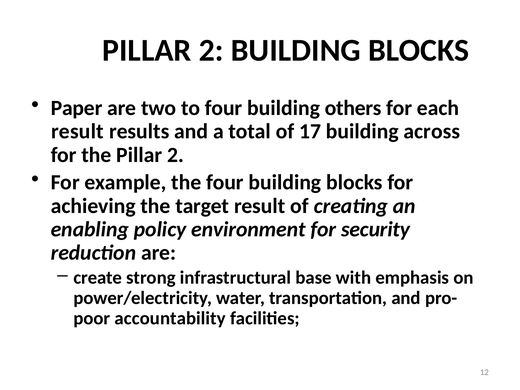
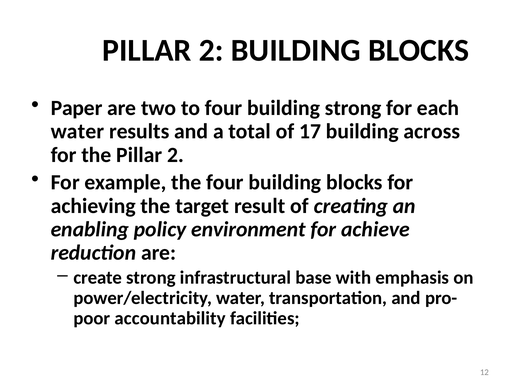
building others: others -> strong
result at (77, 132): result -> water
security: security -> achieve
